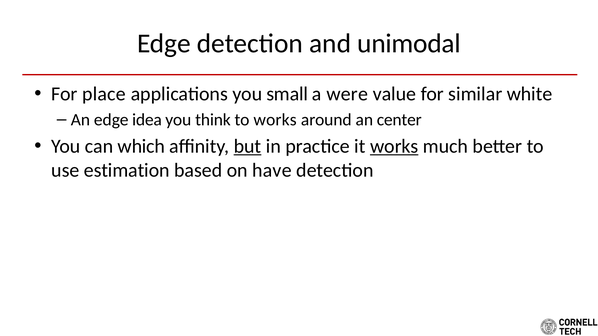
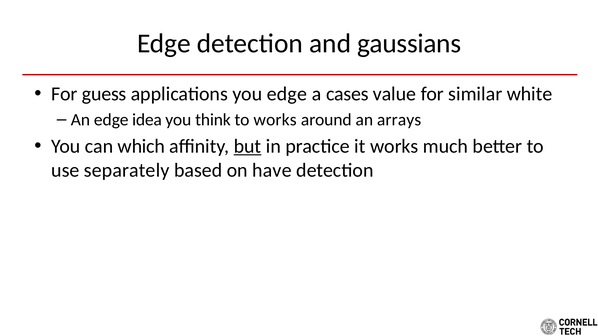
unimodal: unimodal -> gaussians
place: place -> guess
you small: small -> edge
were: were -> cases
center: center -> arrays
works at (394, 146) underline: present -> none
estimation: estimation -> separately
